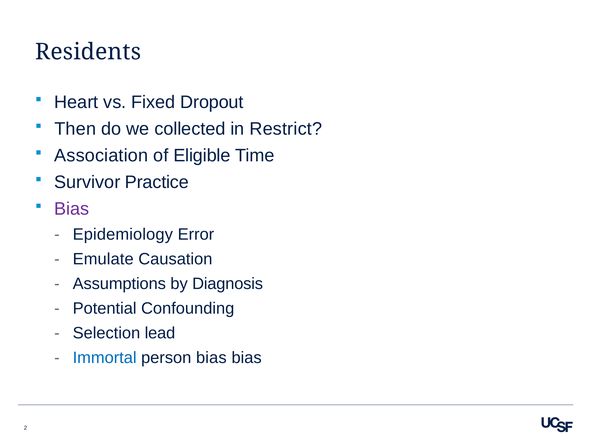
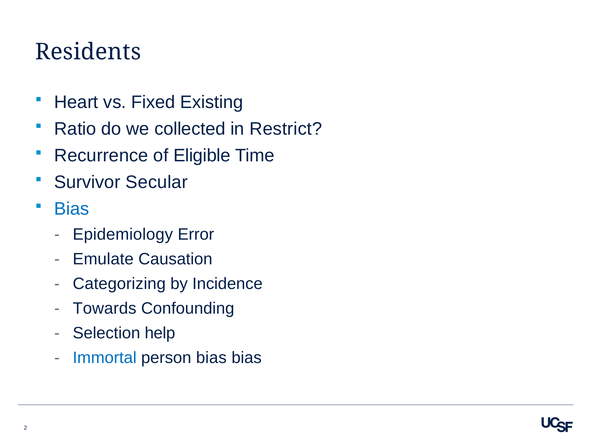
Dropout: Dropout -> Existing
Then: Then -> Ratio
Association: Association -> Recurrence
Practice: Practice -> Secular
Bias at (72, 209) colour: purple -> blue
Assumptions: Assumptions -> Categorizing
Diagnosis: Diagnosis -> Incidence
Potential: Potential -> Towards
lead: lead -> help
